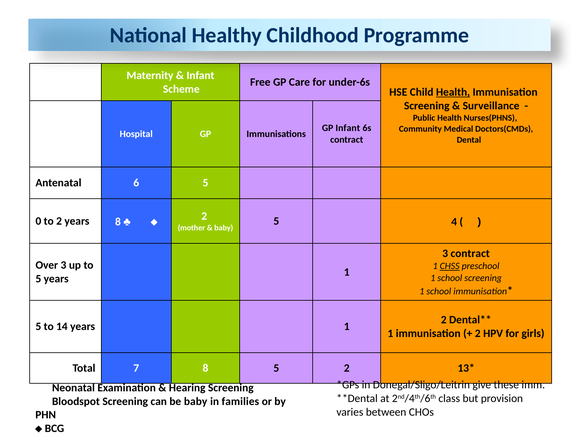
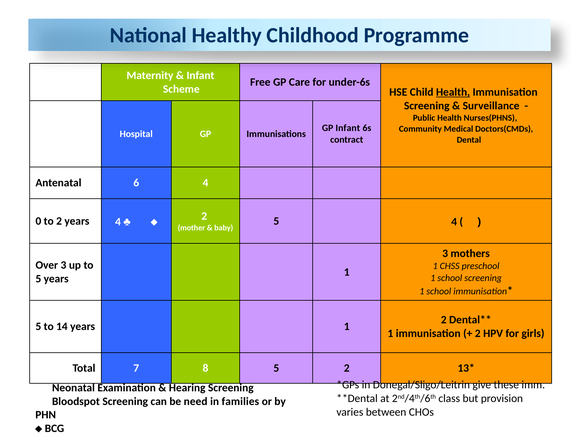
6 5: 5 -> 4
years 8: 8 -> 4
3 contract: contract -> mothers
CHSS underline: present -> none
be baby: baby -> need
